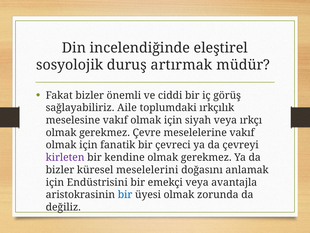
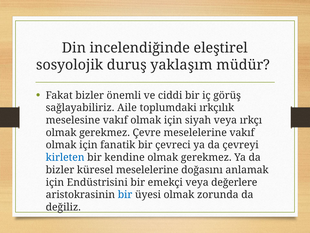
artırmak: artırmak -> yaklaşım
kirleten colour: purple -> blue
küresel meselelerini: meselelerini -> meselelerine
avantajla: avantajla -> değerlere
